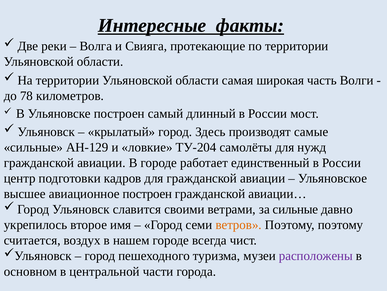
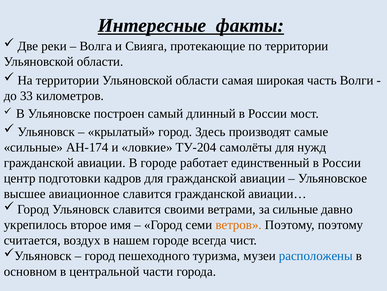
78: 78 -> 33
АН-129: АН-129 -> АН-174
авиационное построен: построен -> славится
расположены colour: purple -> blue
